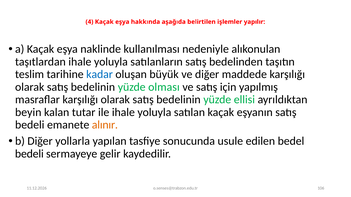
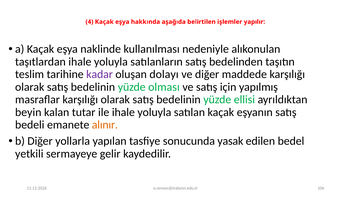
kadar colour: blue -> purple
büyük: büyük -> dolayı
usule: usule -> yasak
bedeli at (29, 154): bedeli -> yetkili
